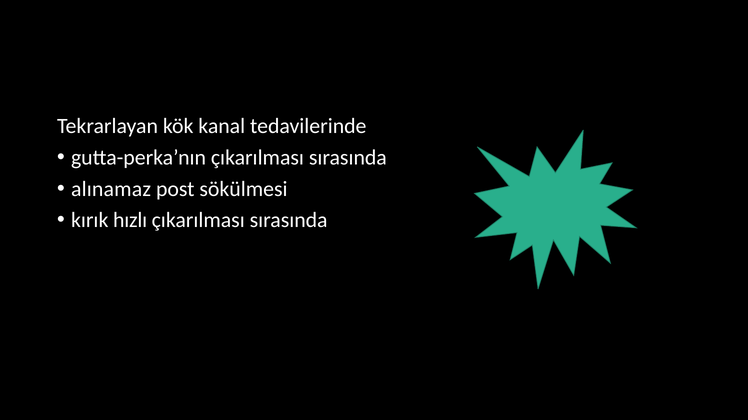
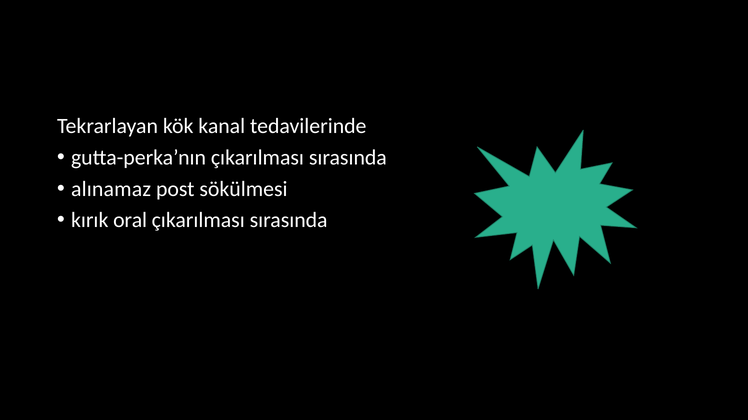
hızlı: hızlı -> oral
